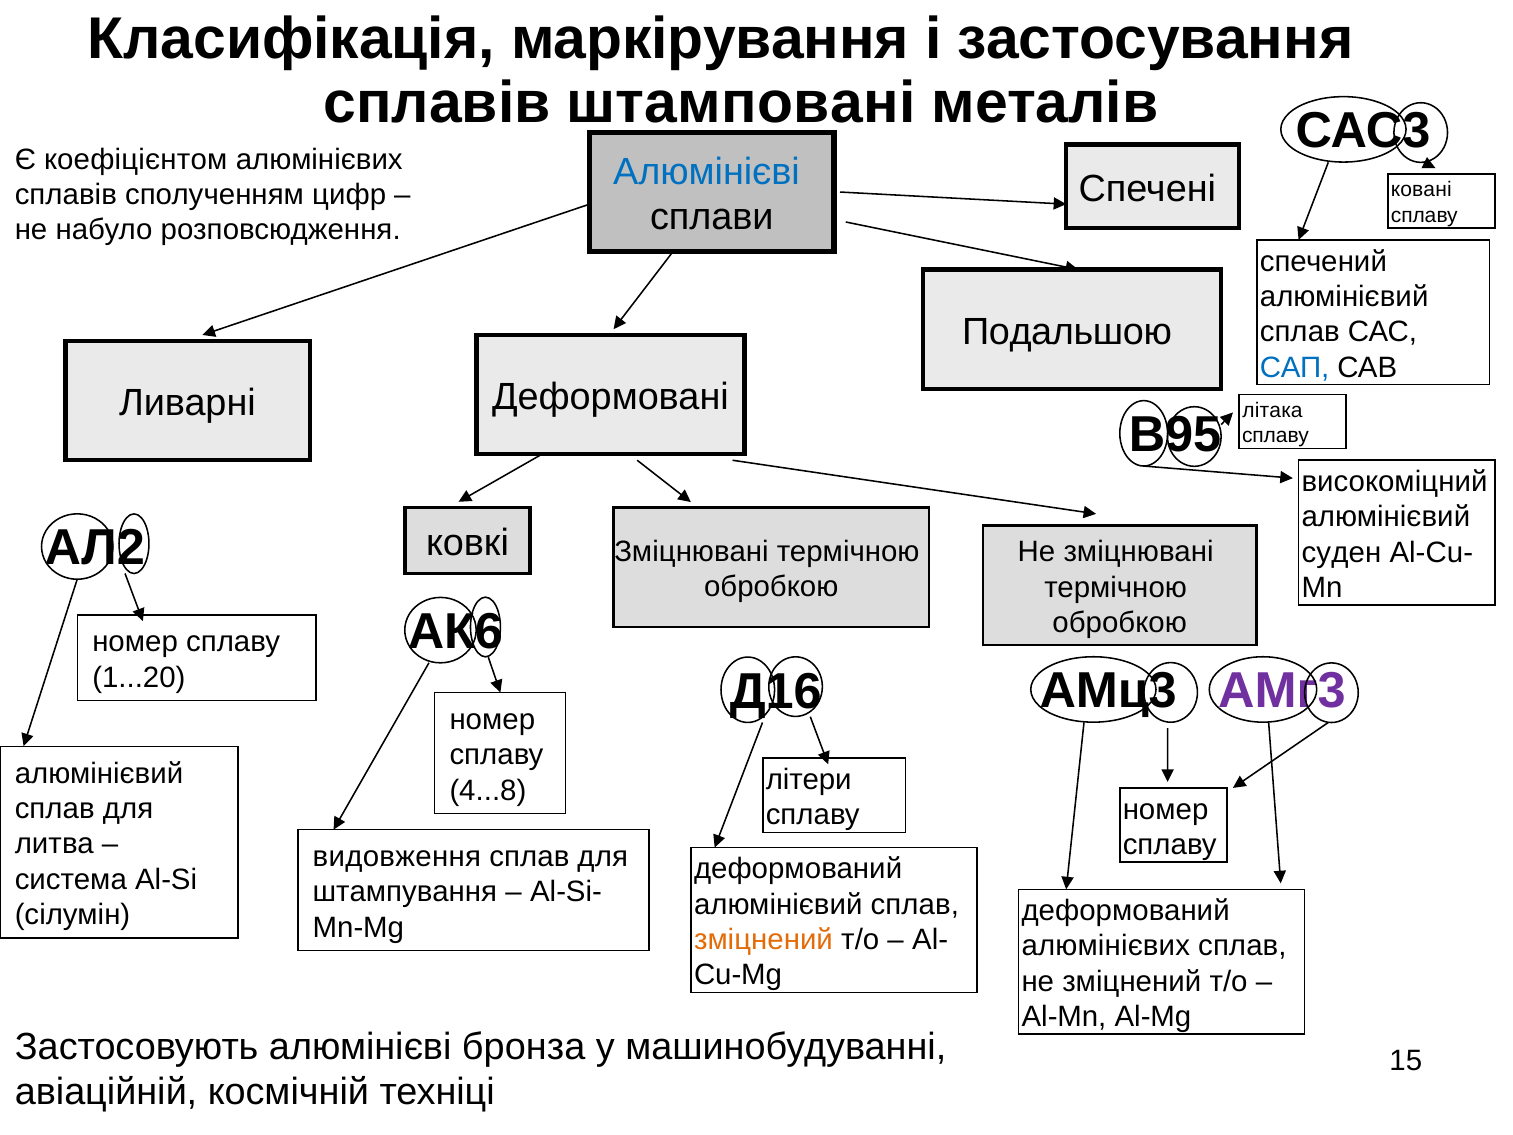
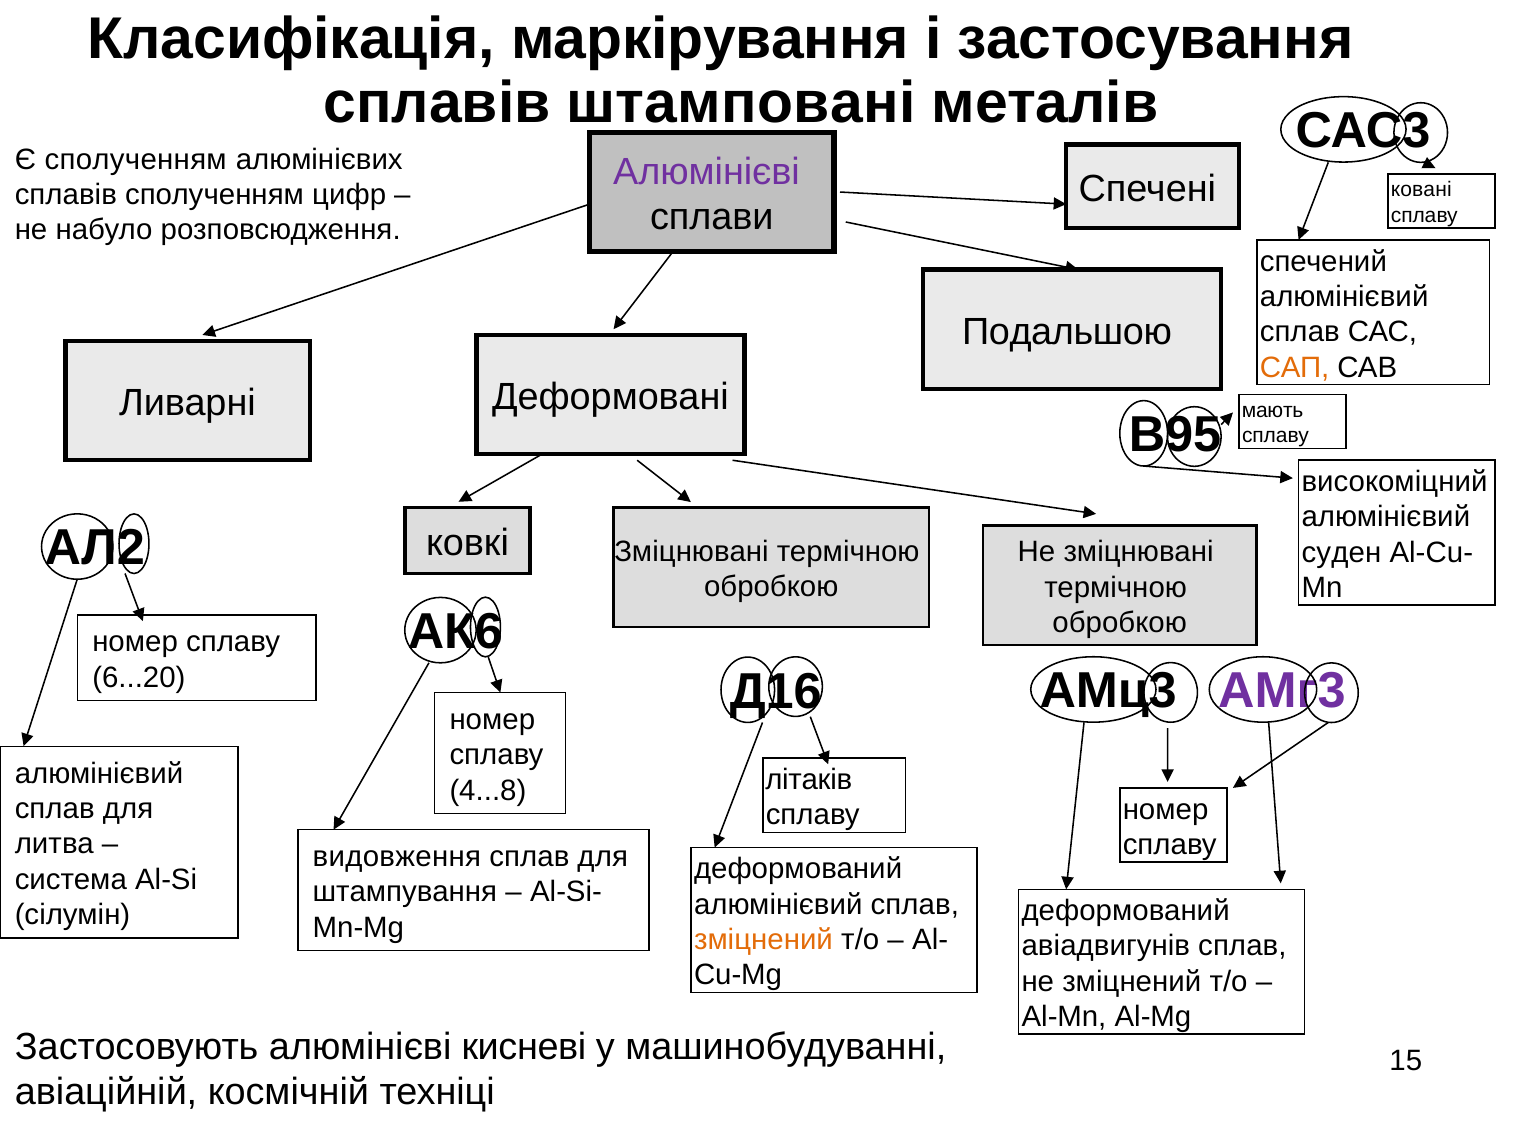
Є коефіцієнтом: коефіцієнтом -> сполученням
Алюмінієві at (707, 172) colour: blue -> purple
САП colour: blue -> orange
літака: літака -> мають
1...20: 1...20 -> 6...20
літери: літери -> літаків
алюмінієвих at (1106, 946): алюмінієвих -> авіадвигунів
бронза: бронза -> кисневі
